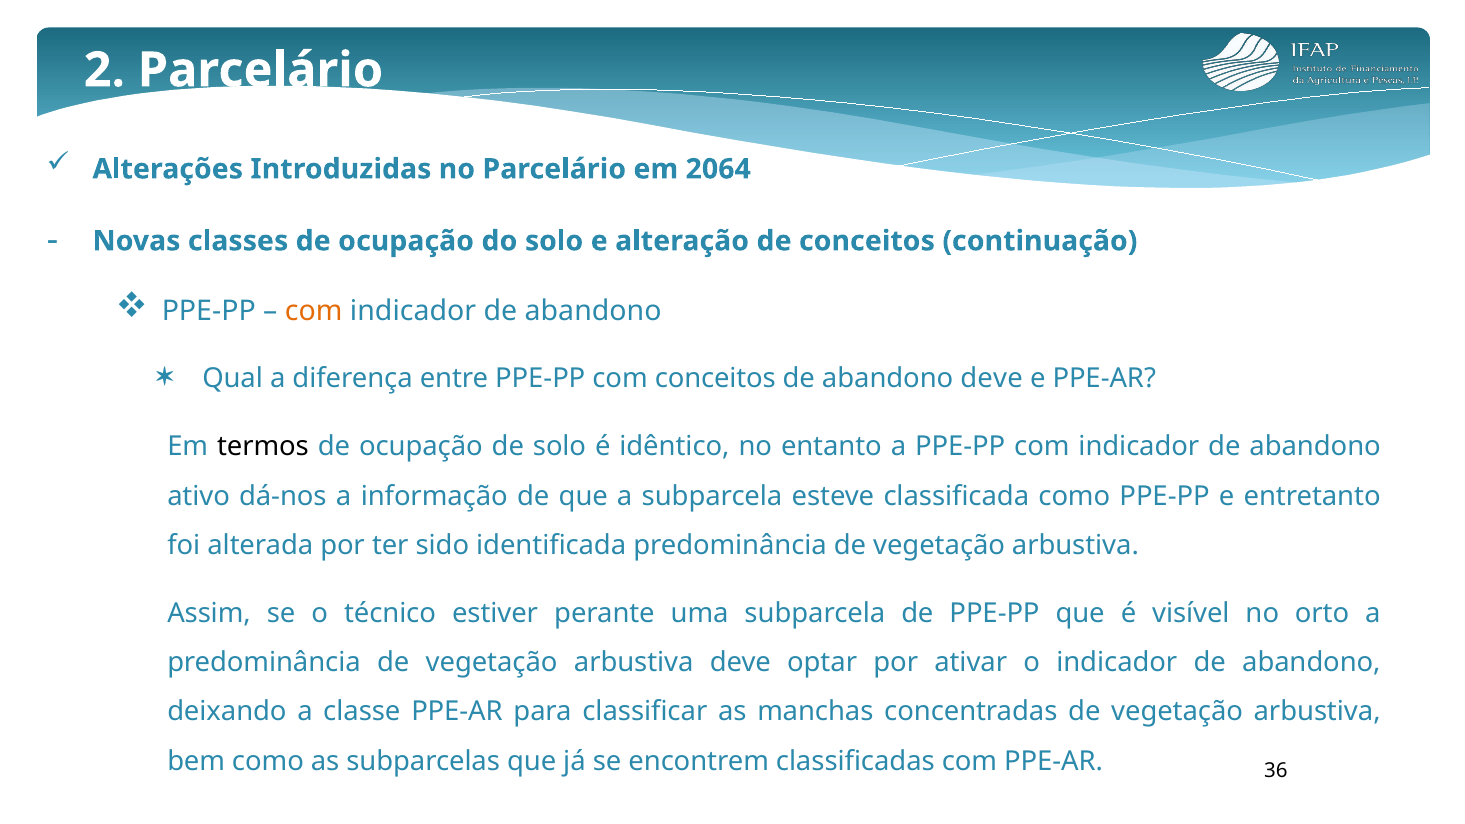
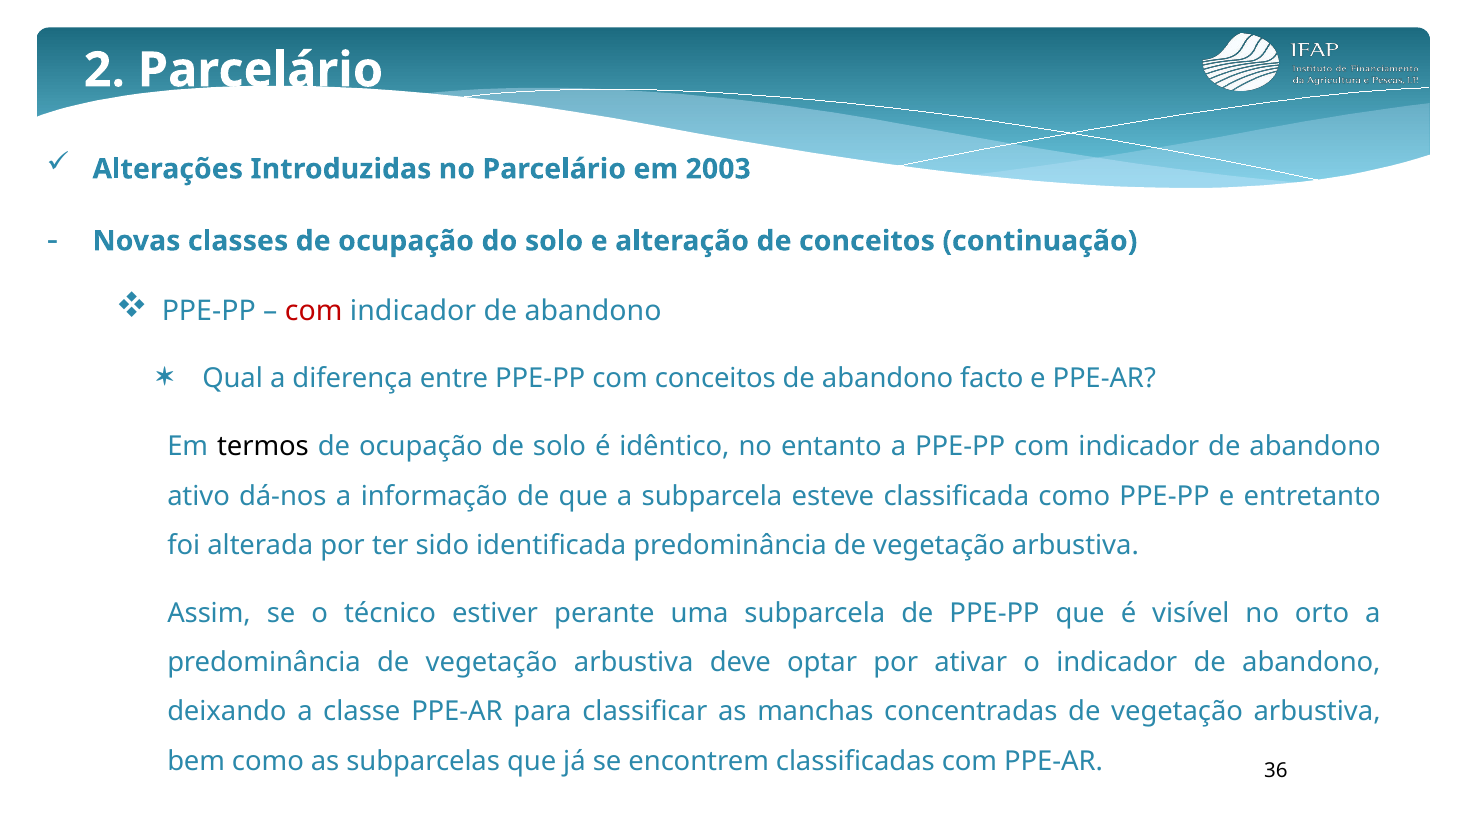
2064: 2064 -> 2003
com at (314, 311) colour: orange -> red
abandono deve: deve -> facto
